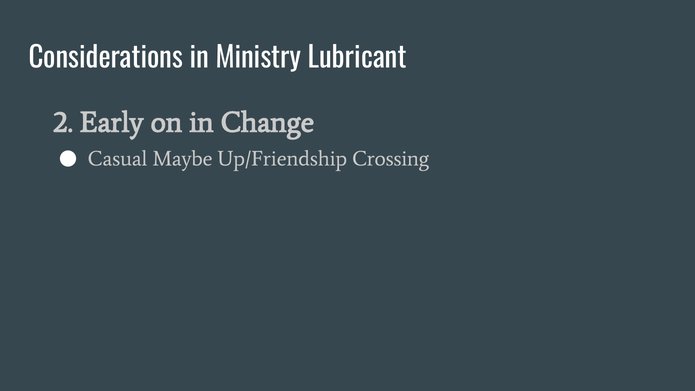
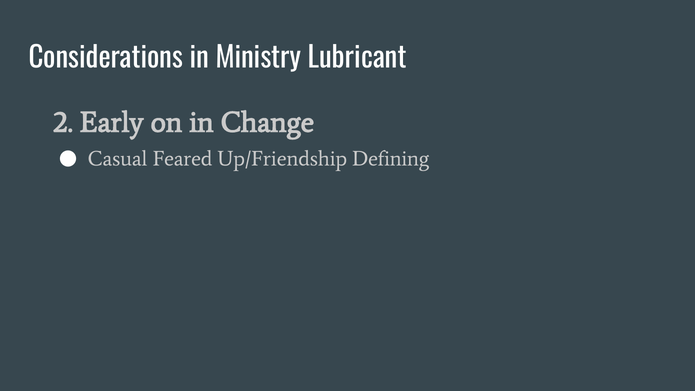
Maybe: Maybe -> Feared
Crossing: Crossing -> Defining
